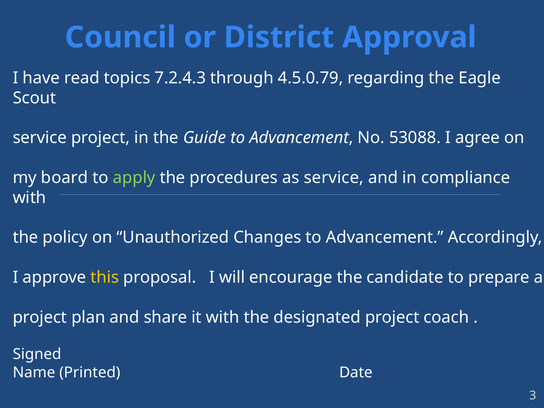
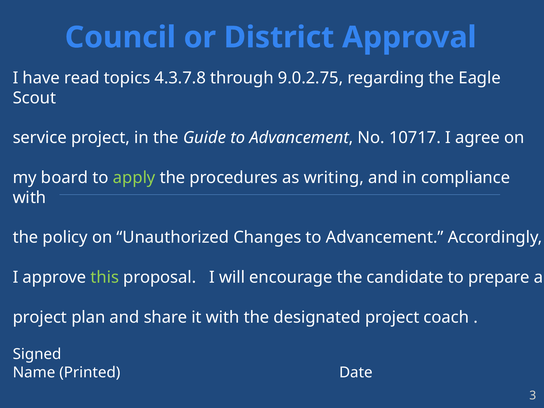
7.2.4.3: 7.2.4.3 -> 4.3.7.8
4.5.0.79: 4.5.0.79 -> 9.0.2.75
53088: 53088 -> 10717
as service: service -> writing
this colour: yellow -> light green
